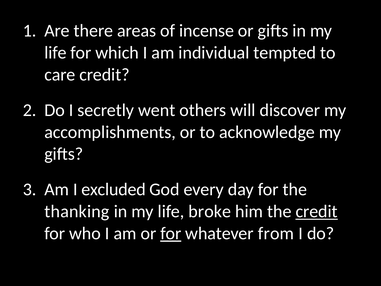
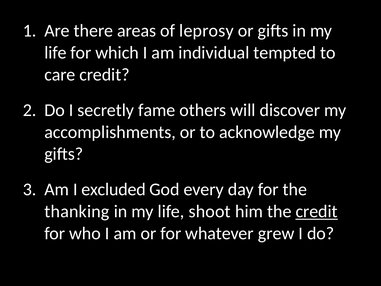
incense: incense -> leprosy
went: went -> fame
broke: broke -> shoot
for at (171, 233) underline: present -> none
from: from -> grew
